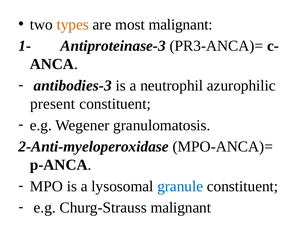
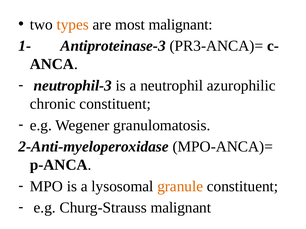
antibodies-3: antibodies-3 -> neutrophil-3
present: present -> chronic
granule colour: blue -> orange
